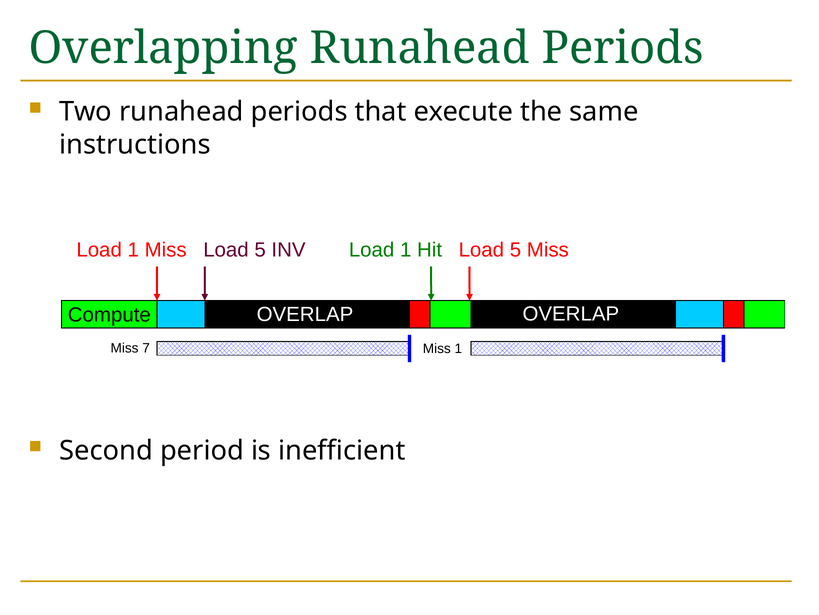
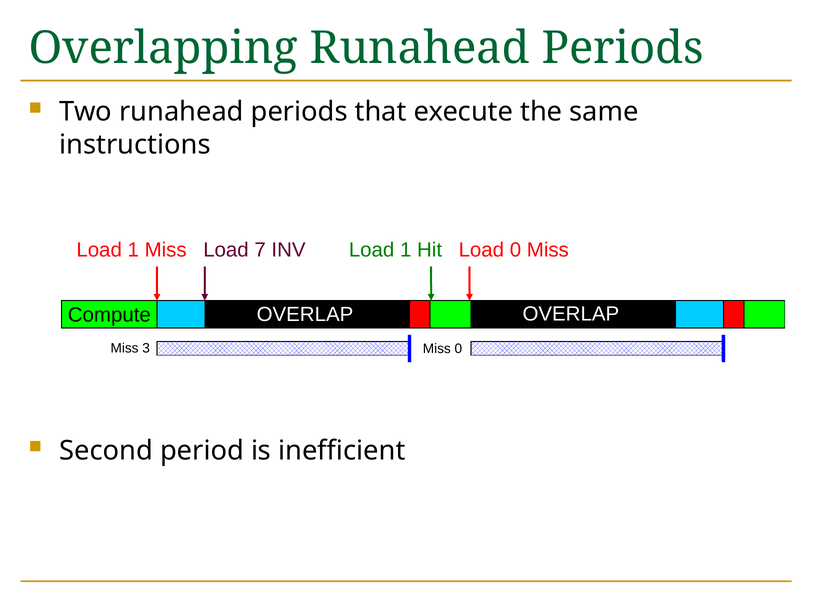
5 at (260, 250): 5 -> 7
5 at (515, 250): 5 -> 0
7: 7 -> 3
Miss 1: 1 -> 0
